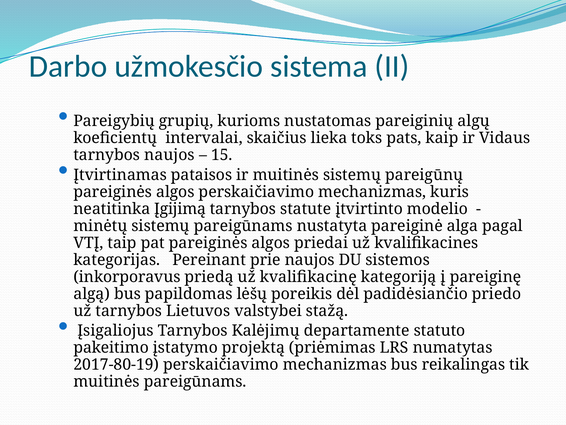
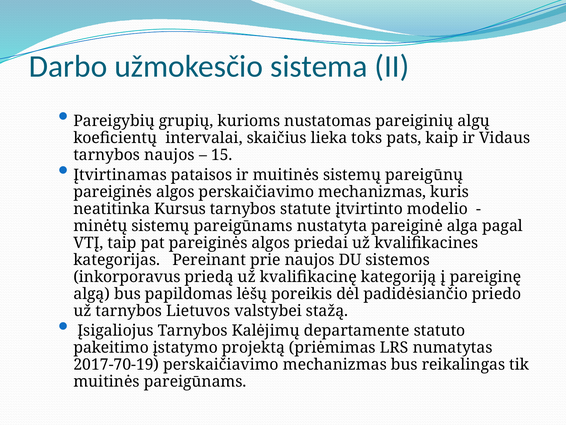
Įgijimą: Įgijimą -> Kursus
2017-80-19: 2017-80-19 -> 2017-70-19
